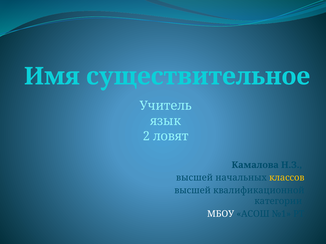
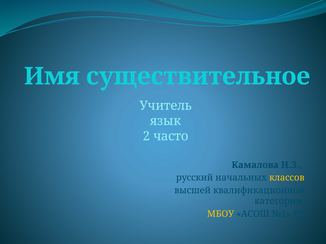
ловят: ловят -> часто
высшей at (194, 178): высшей -> русский
МБОУ colour: white -> yellow
